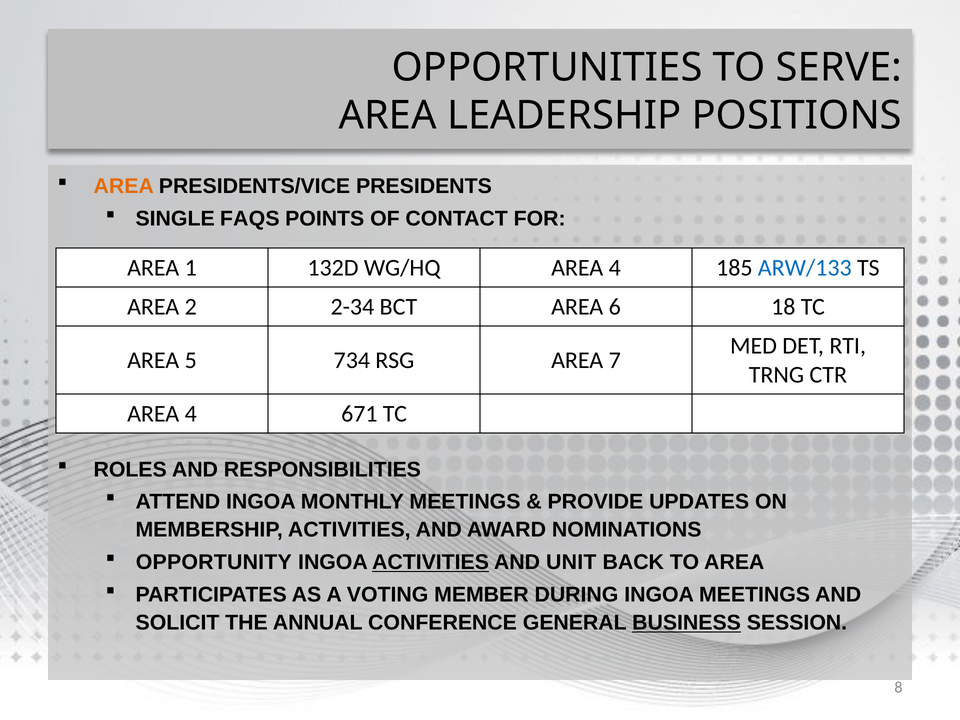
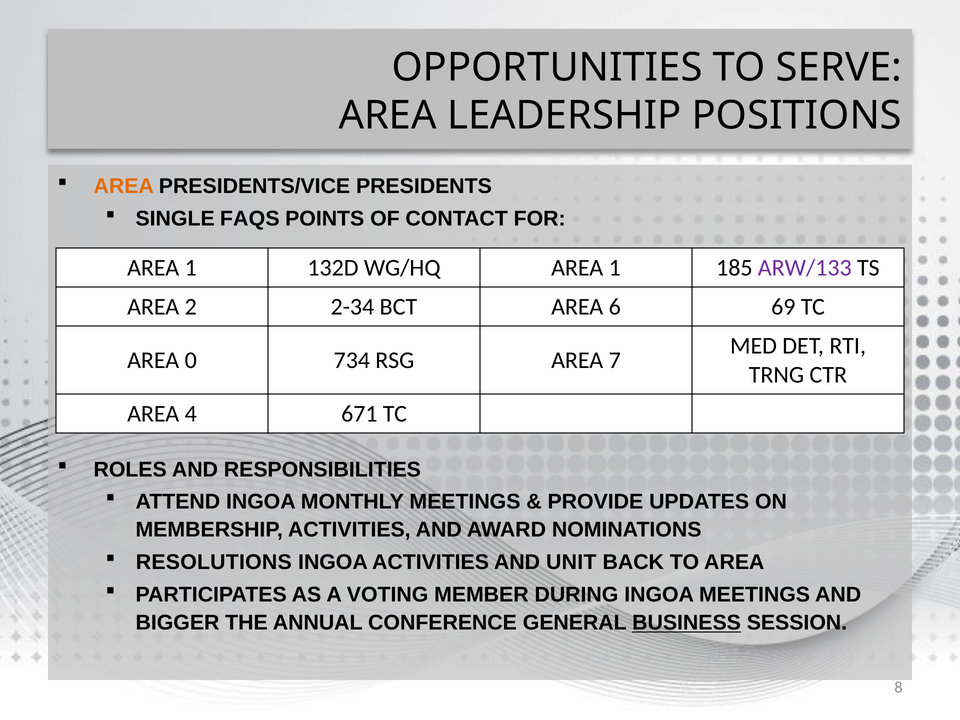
WG/HQ AREA 4: 4 -> 1
ARW/133 colour: blue -> purple
18: 18 -> 69
5: 5 -> 0
OPPORTUNITY: OPPORTUNITY -> RESOLUTIONS
ACTIVITIES at (431, 562) underline: present -> none
SOLICIT: SOLICIT -> BIGGER
